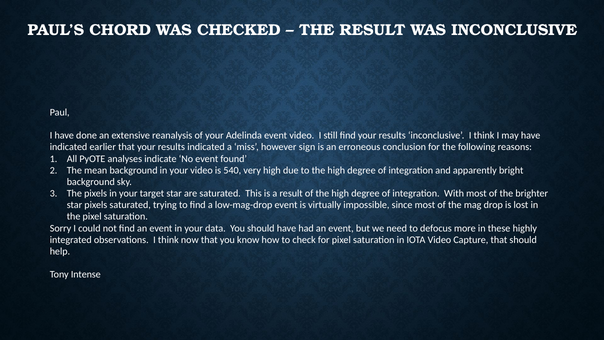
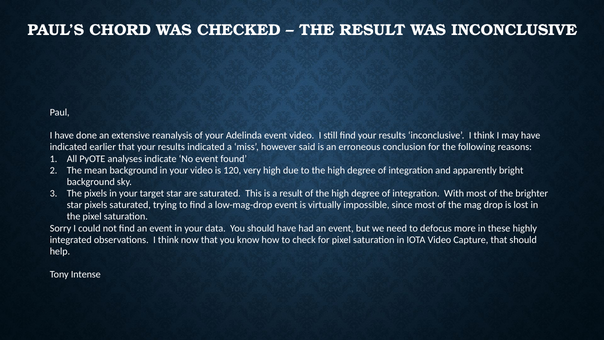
sign: sign -> said
540: 540 -> 120
